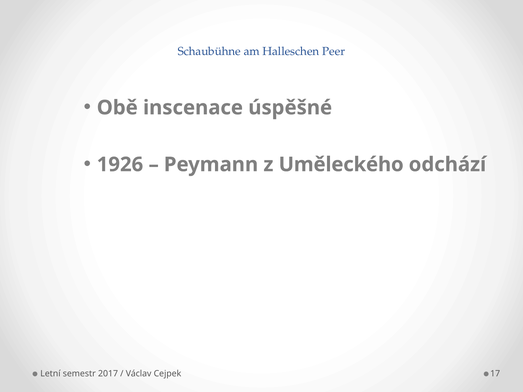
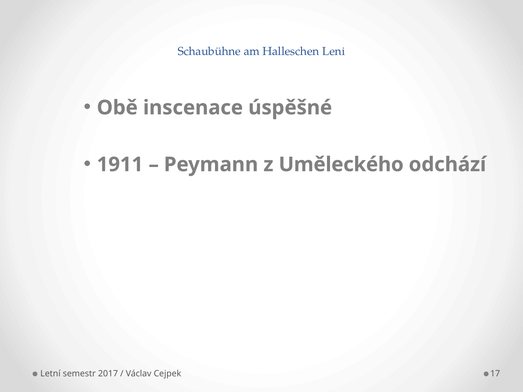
Peer: Peer -> Leni
1926: 1926 -> 1911
